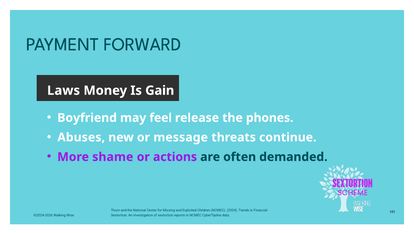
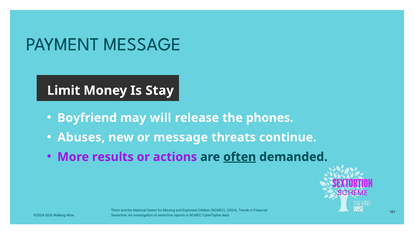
PAYMENT FORWARD: FORWARD -> MESSAGE
Laws: Laws -> Limit
Gain: Gain -> Stay
feel: feel -> will
shame: shame -> results
often underline: none -> present
